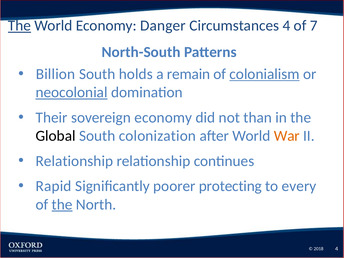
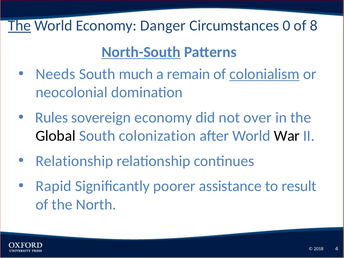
Circumstances 4: 4 -> 0
7: 7 -> 8
North-South underline: none -> present
Billion: Billion -> Needs
holds: holds -> much
neocolonial underline: present -> none
Their: Their -> Rules
than: than -> over
War colour: orange -> black
protecting: protecting -> assistance
every: every -> result
the at (62, 204) underline: present -> none
